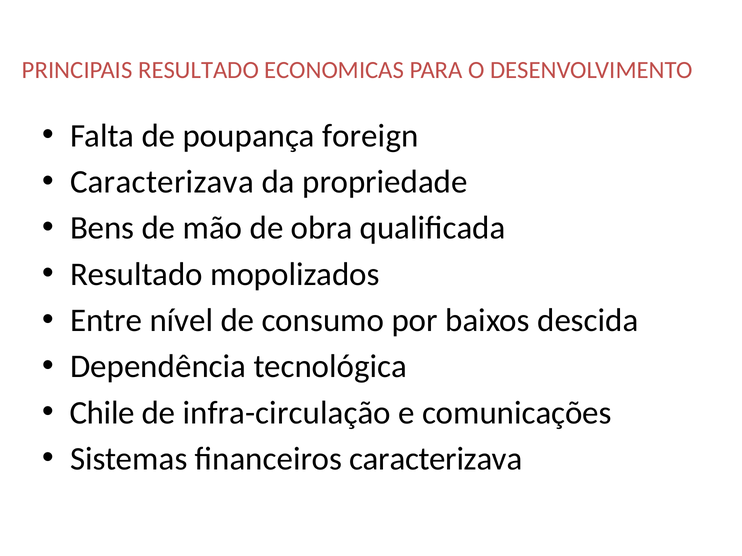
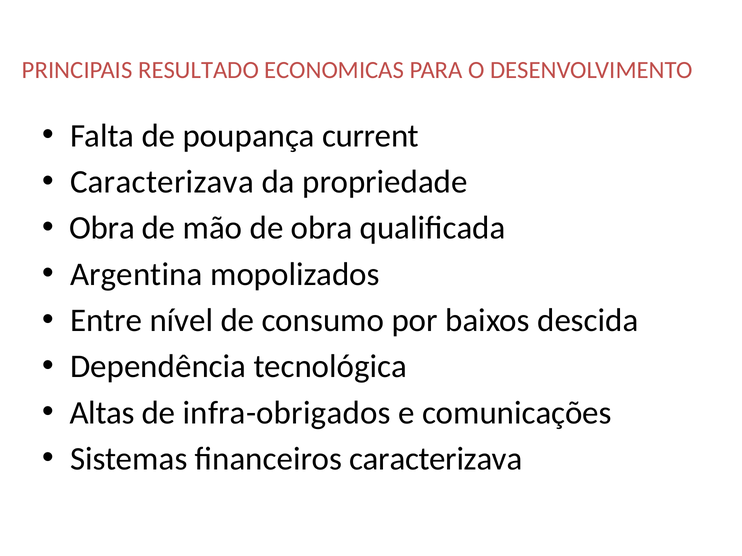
foreign: foreign -> current
Bens at (102, 228): Bens -> Obra
Resultado at (136, 274): Resultado -> Argentina
Chile: Chile -> Altas
infra-circulação: infra-circulação -> infra-obrigados
